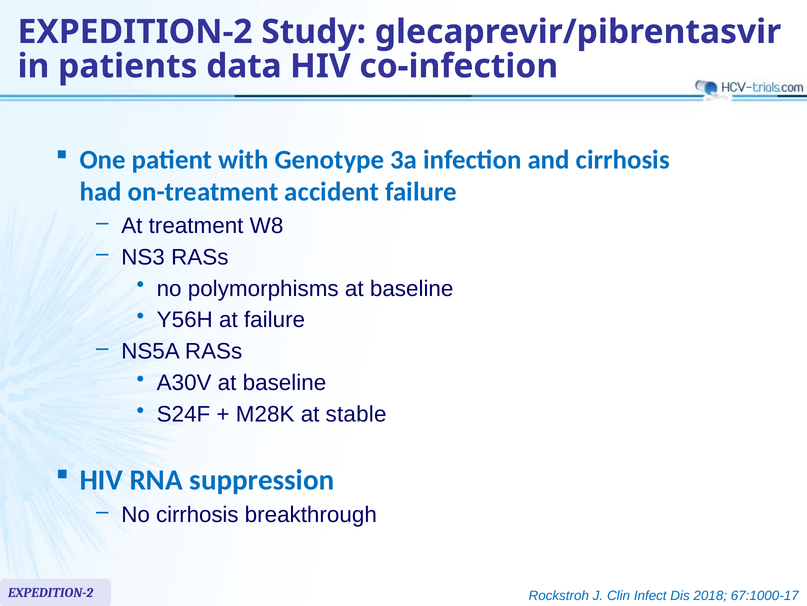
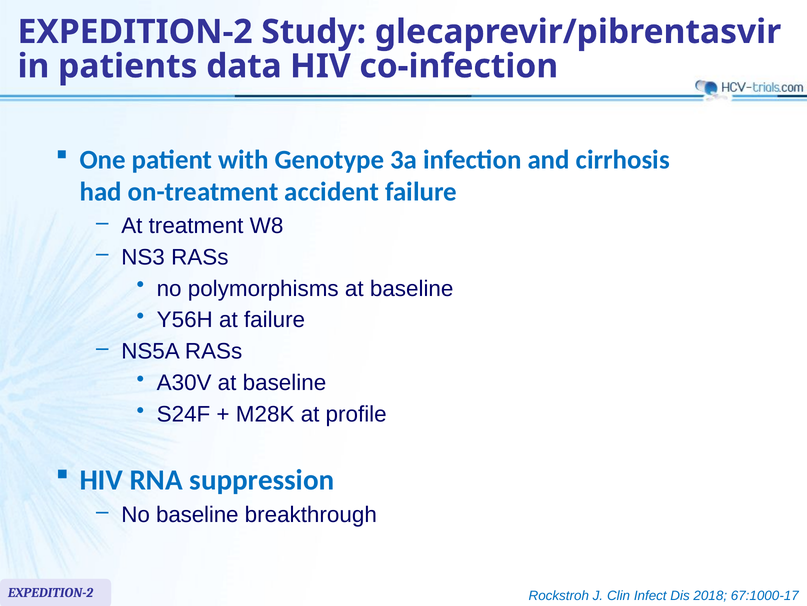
stable: stable -> profile
No cirrhosis: cirrhosis -> baseline
